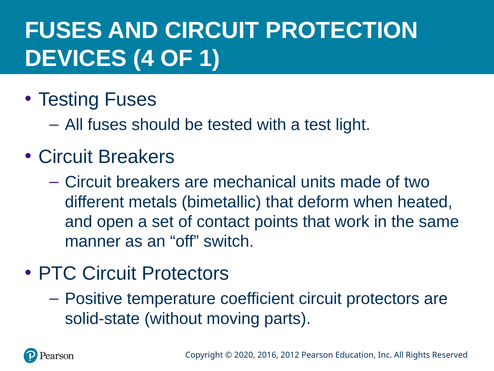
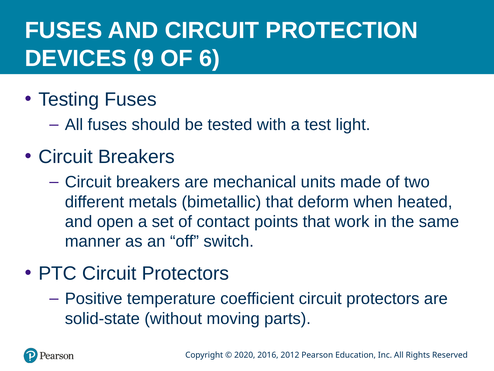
4: 4 -> 9
1: 1 -> 6
